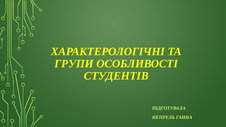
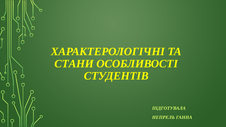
ГРУПИ: ГРУПИ -> СТАНИ
